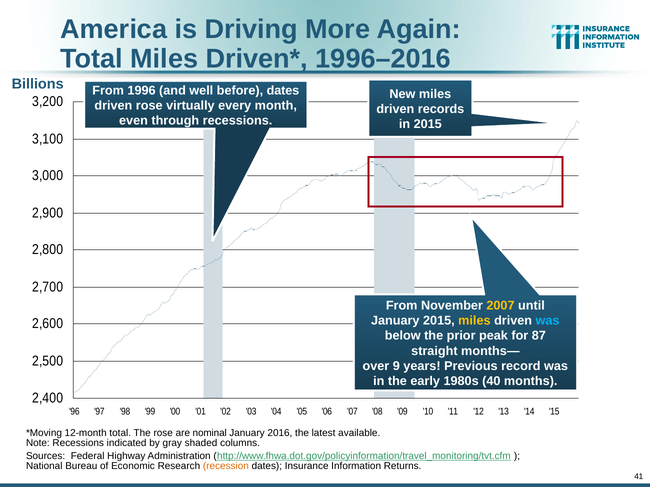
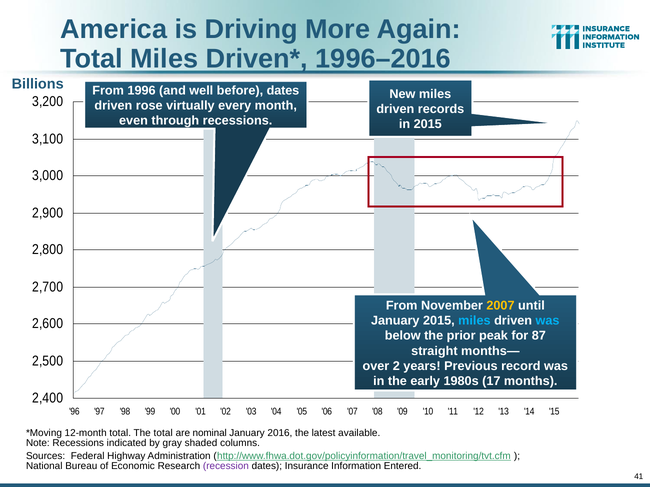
miles at (474, 321) colour: yellow -> light blue
9: 9 -> 2
40: 40 -> 17
The rose: rose -> total
recession colour: orange -> purple
Returns: Returns -> Entered
